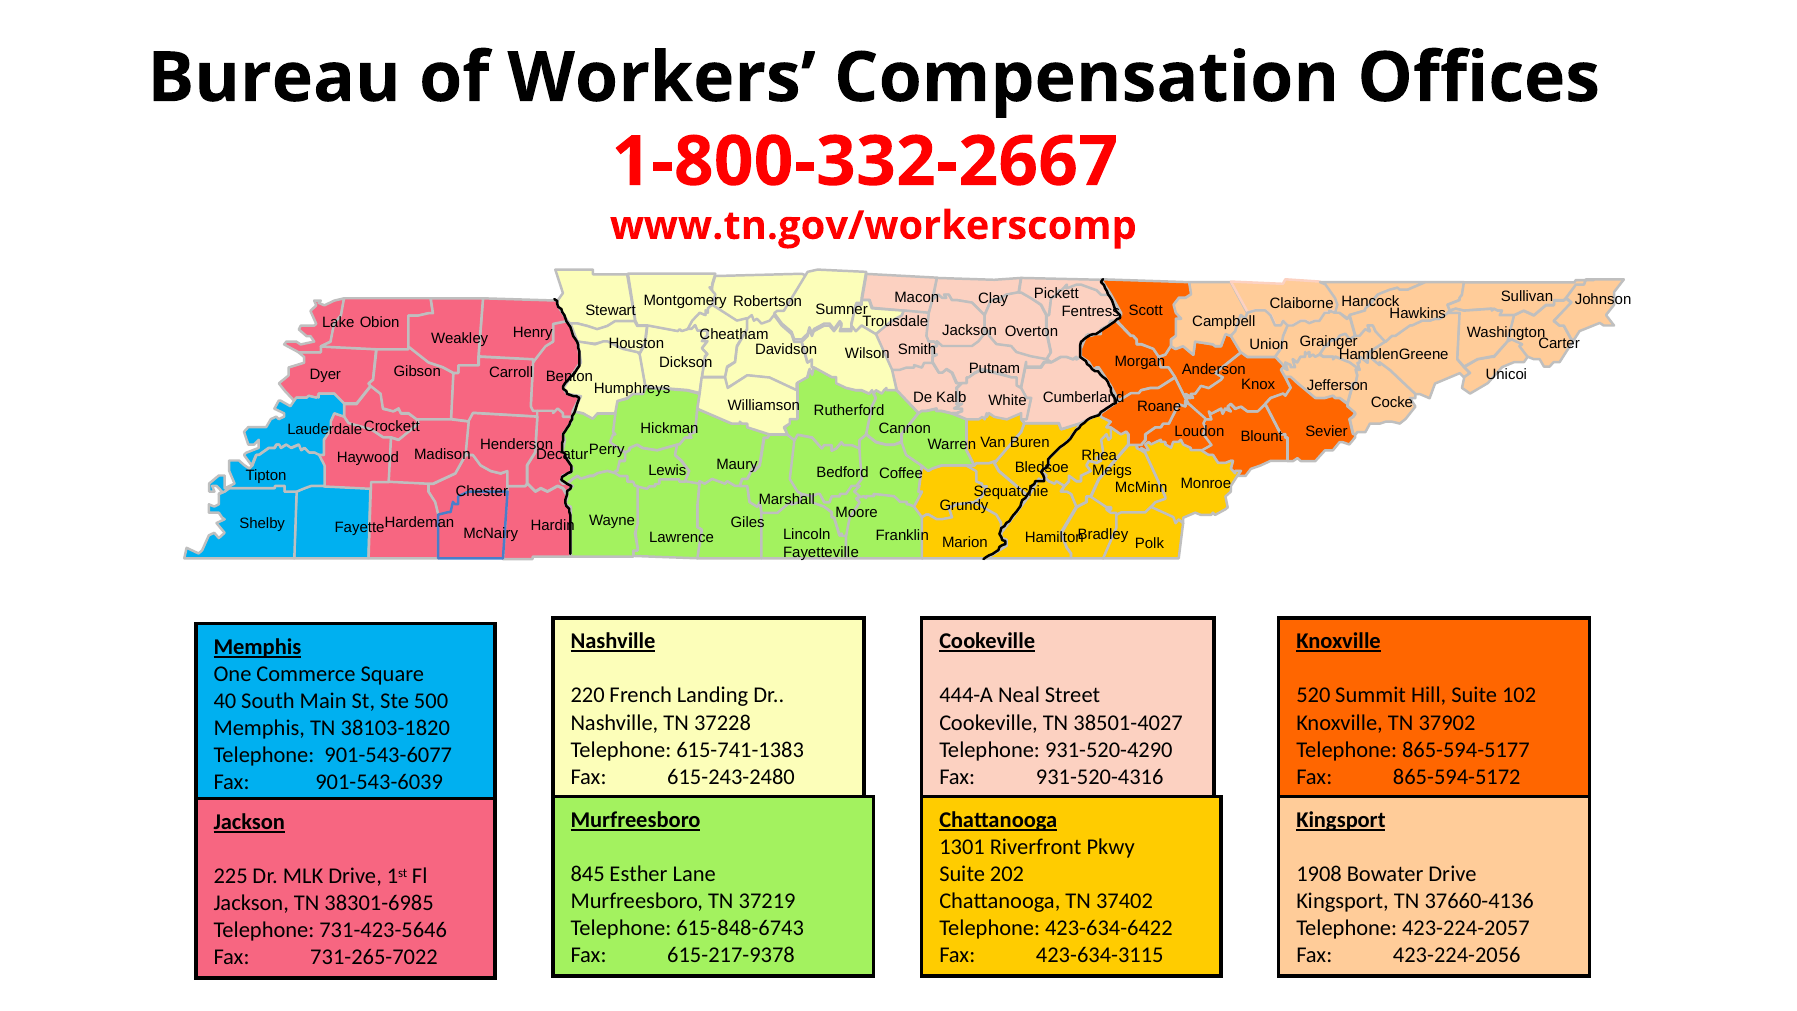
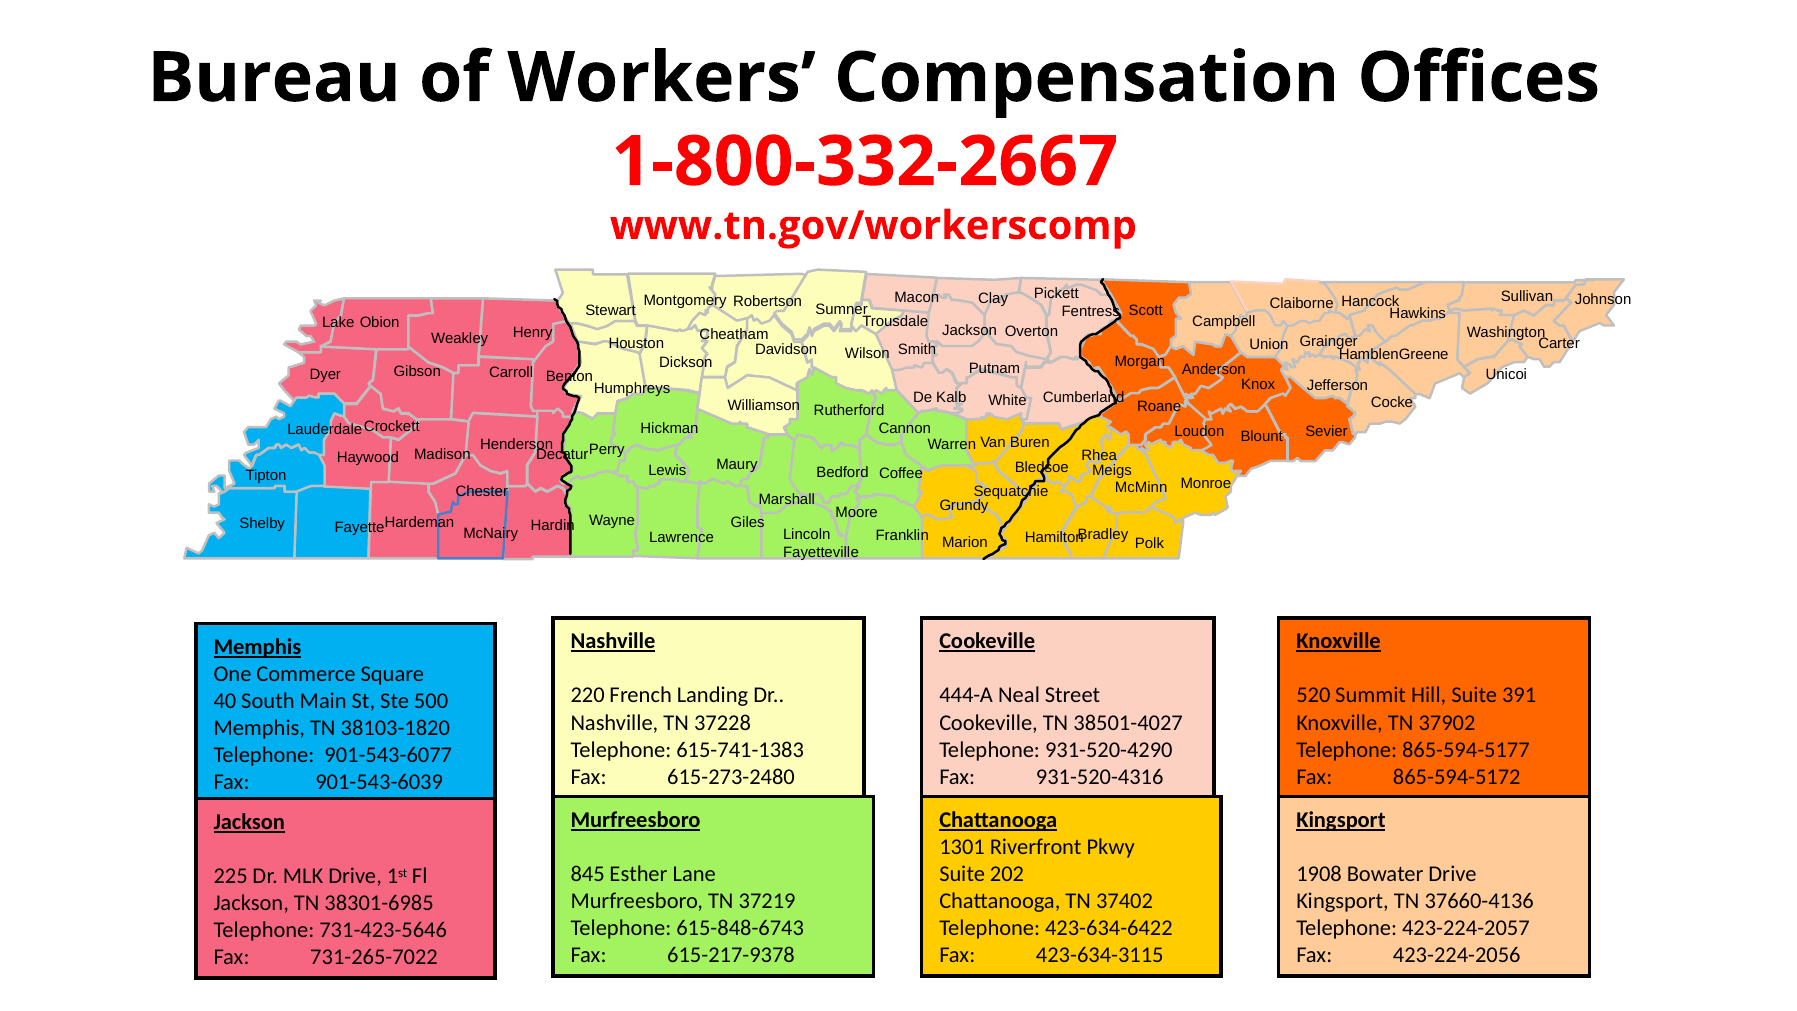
102: 102 -> 391
615-243-2480: 615-243-2480 -> 615-273-2480
